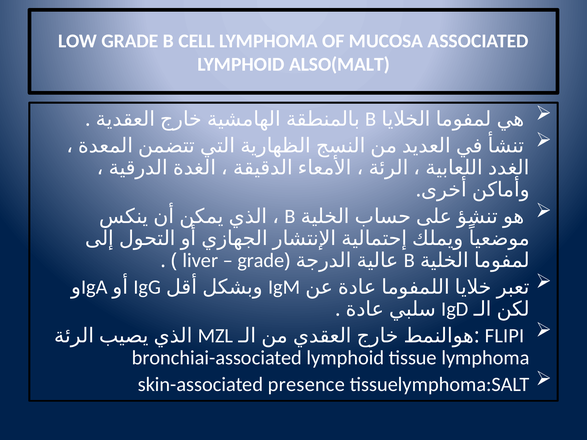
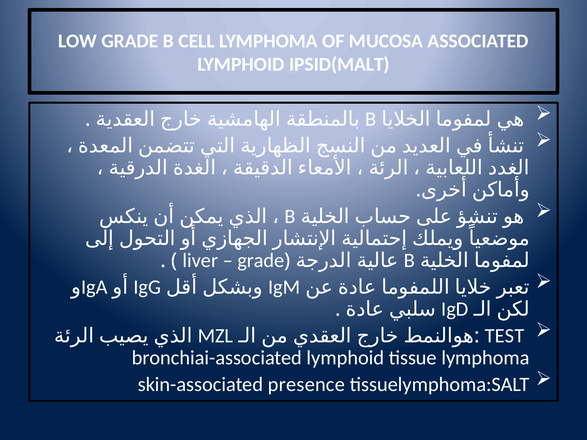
ALSO(MALT: ALSO(MALT -> IPSID(MALT
FLIPI: FLIPI -> TEST
